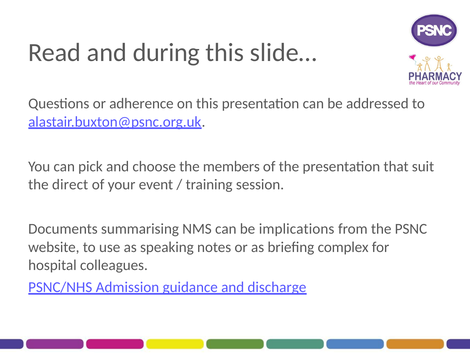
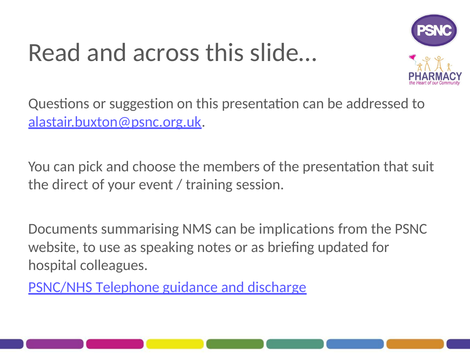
during: during -> across
adherence: adherence -> suggestion
complex: complex -> updated
Admission: Admission -> Telephone
